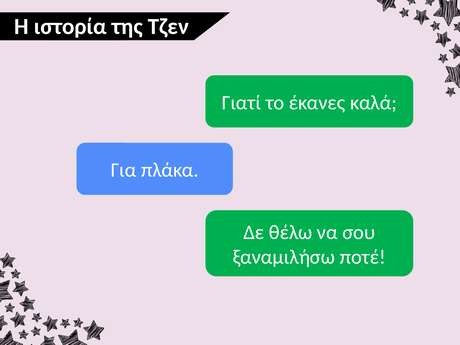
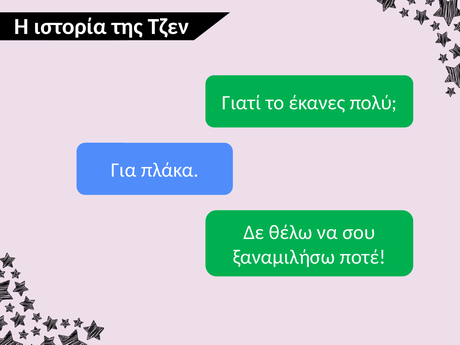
καλά: καλά -> πολύ
